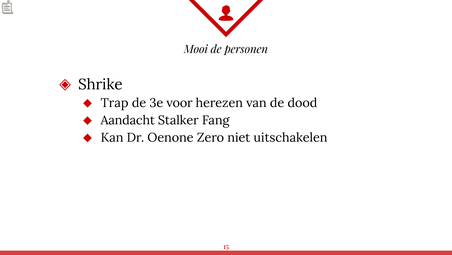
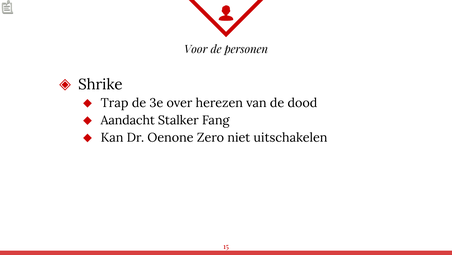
Mooi: Mooi -> Voor
voor: voor -> over
